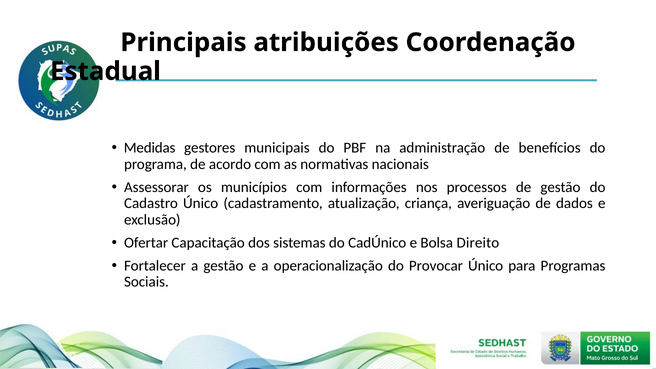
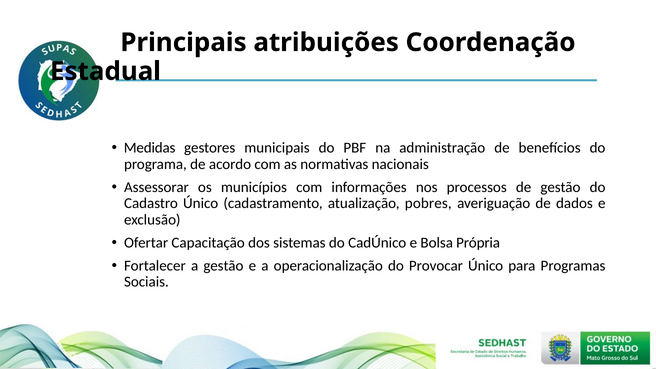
criança: criança -> pobres
Direito: Direito -> Própria
